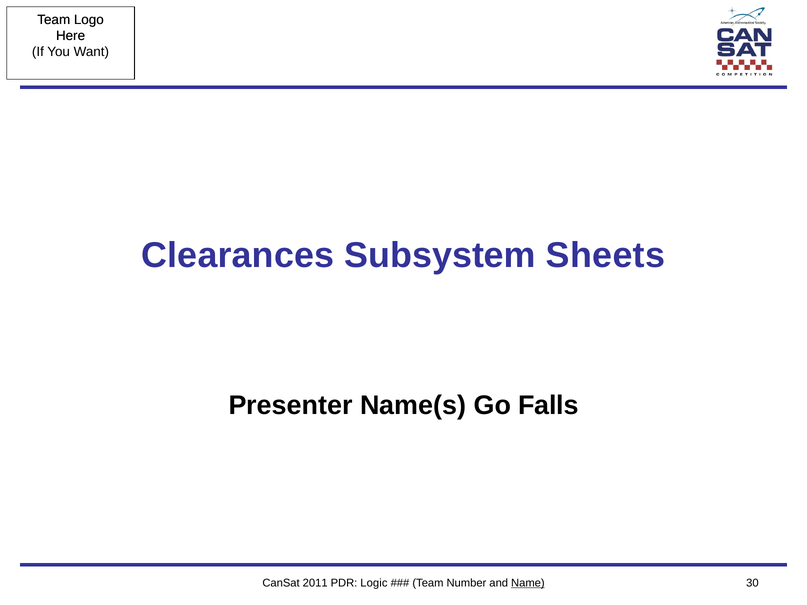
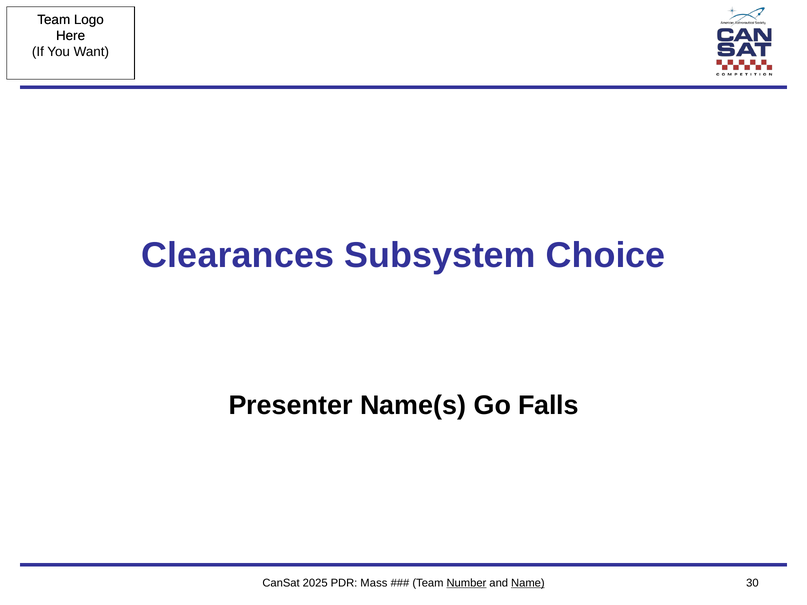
Sheets: Sheets -> Choice
2011: 2011 -> 2025
Logic: Logic -> Mass
Number underline: none -> present
